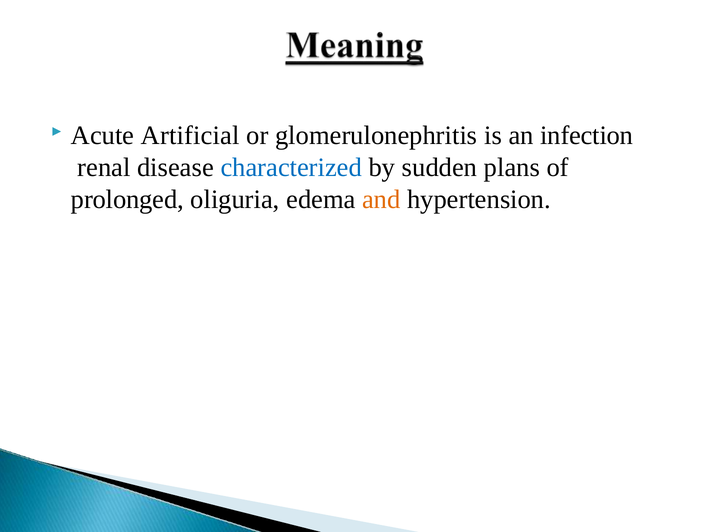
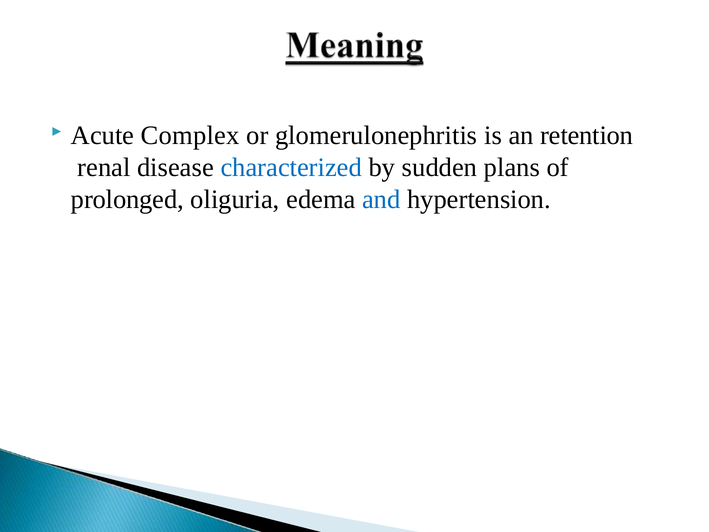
Artificial: Artificial -> Complex
infection: infection -> retention
and colour: orange -> blue
